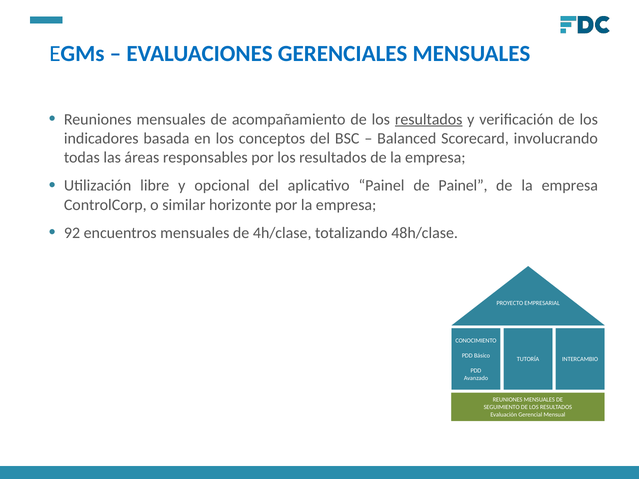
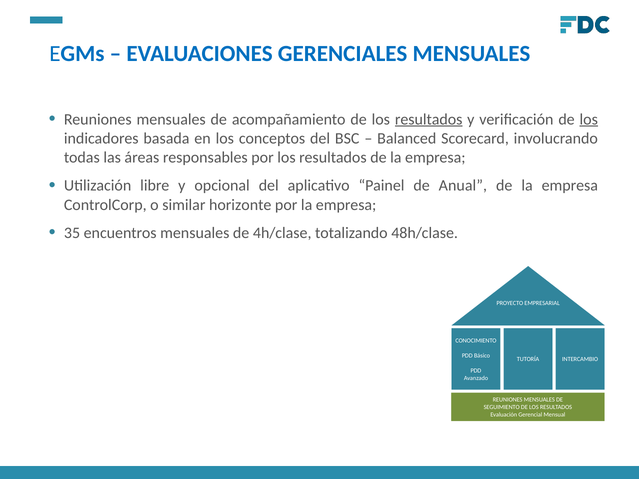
los at (589, 119) underline: none -> present
de Painel: Painel -> Anual
92: 92 -> 35
